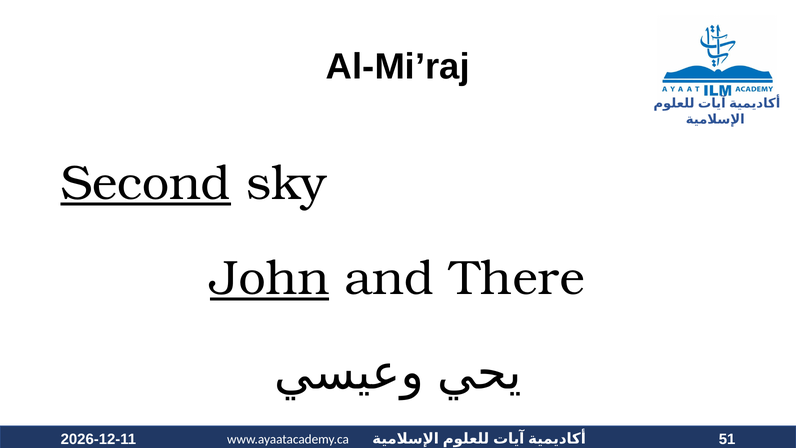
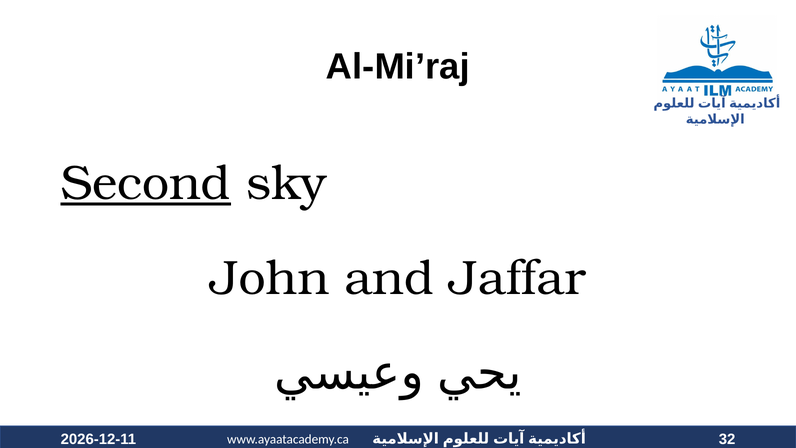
John underline: present -> none
There: There -> Jaffar
51: 51 -> 32
